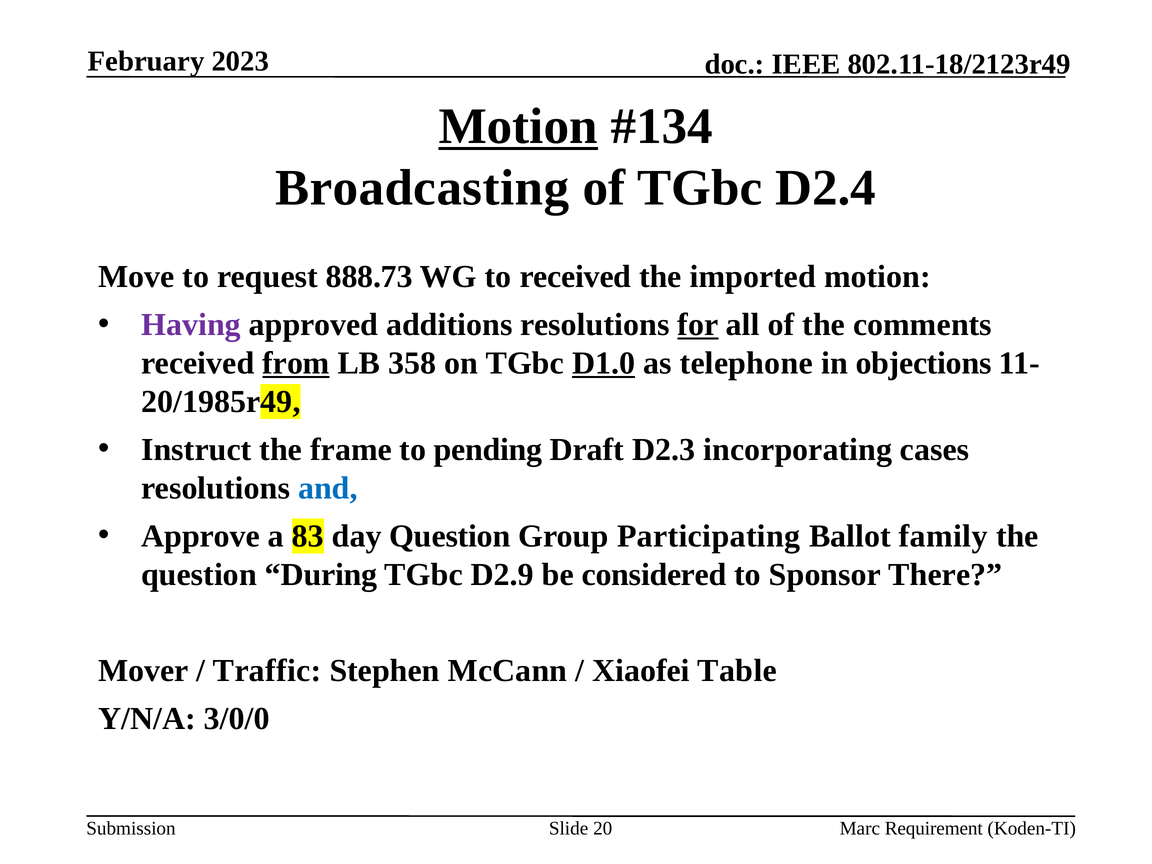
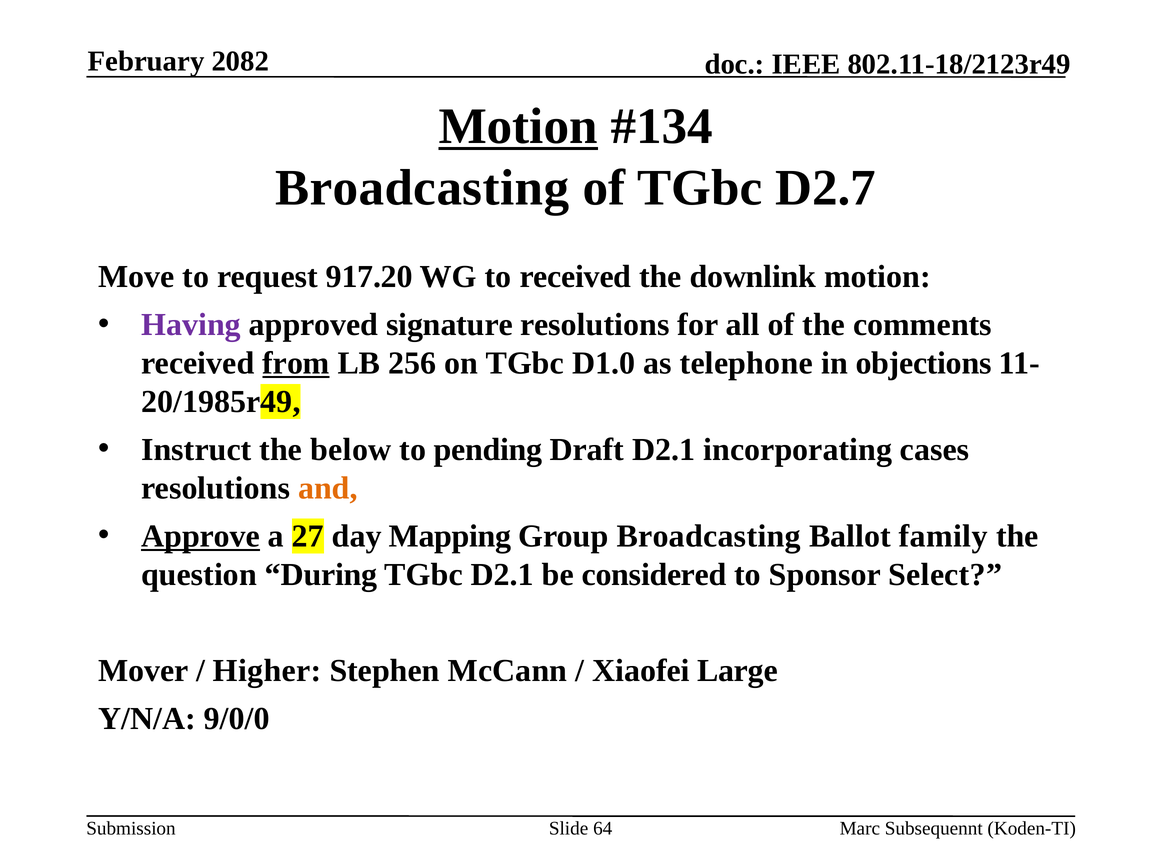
2023: 2023 -> 2082
D2.4: D2.4 -> D2.7
888.73: 888.73 -> 917.20
imported: imported -> downlink
additions: additions -> signature
for underline: present -> none
358: 358 -> 256
D1.0 underline: present -> none
frame: frame -> below
Draft D2.3: D2.3 -> D2.1
and colour: blue -> orange
Approve underline: none -> present
83: 83 -> 27
day Question: Question -> Mapping
Group Participating: Participating -> Broadcasting
TGbc D2.9: D2.9 -> D2.1
There: There -> Select
Traffic: Traffic -> Higher
Table: Table -> Large
3/0/0: 3/0/0 -> 9/0/0
20: 20 -> 64
Requirement: Requirement -> Subsequennt
